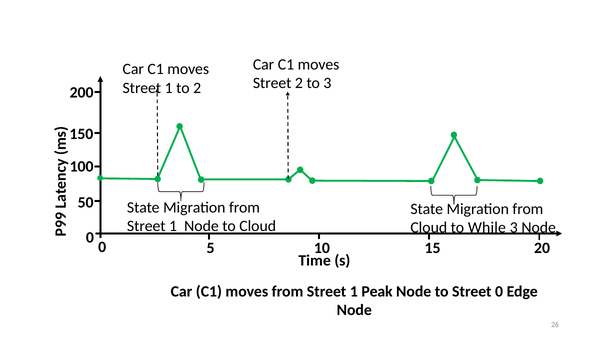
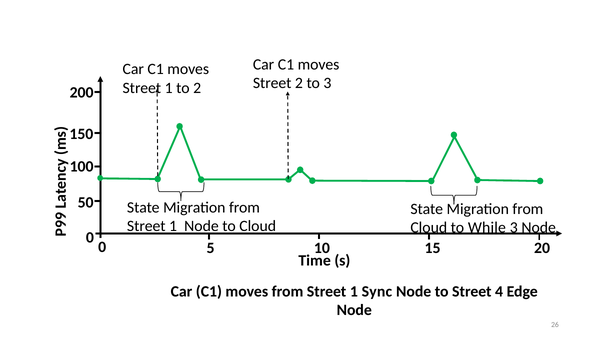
Peak: Peak -> Sync
Street 0: 0 -> 4
